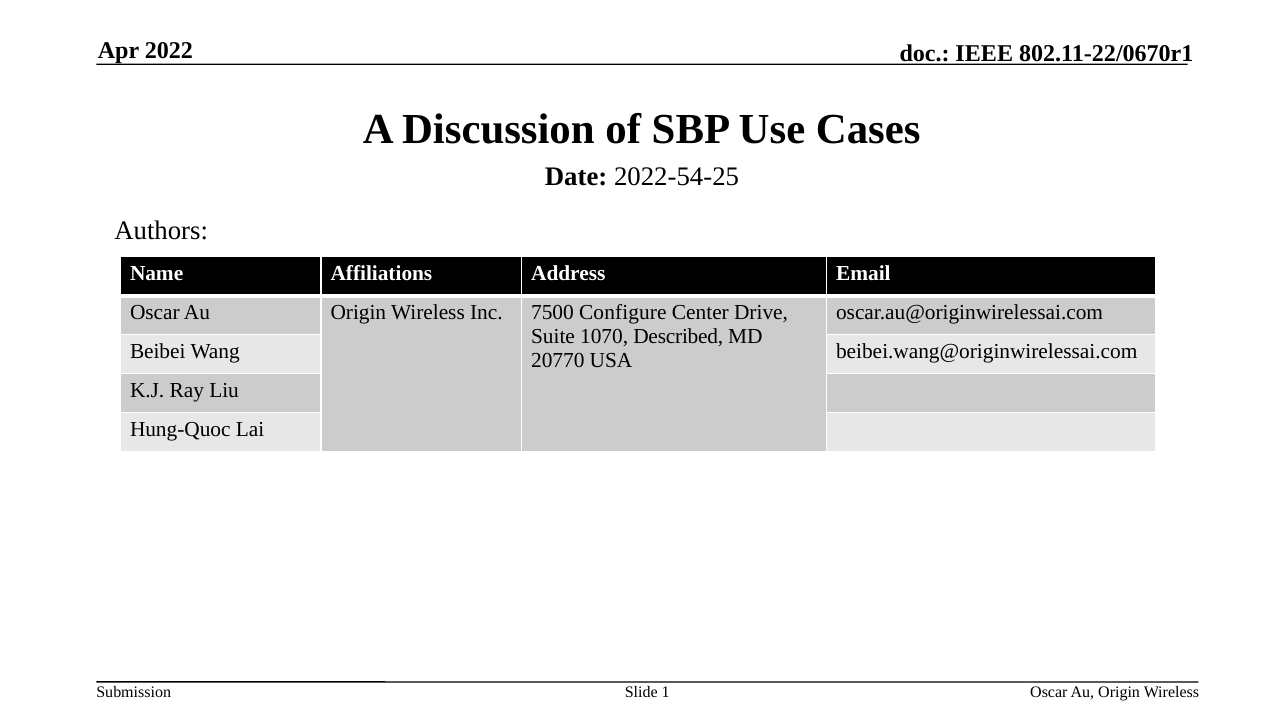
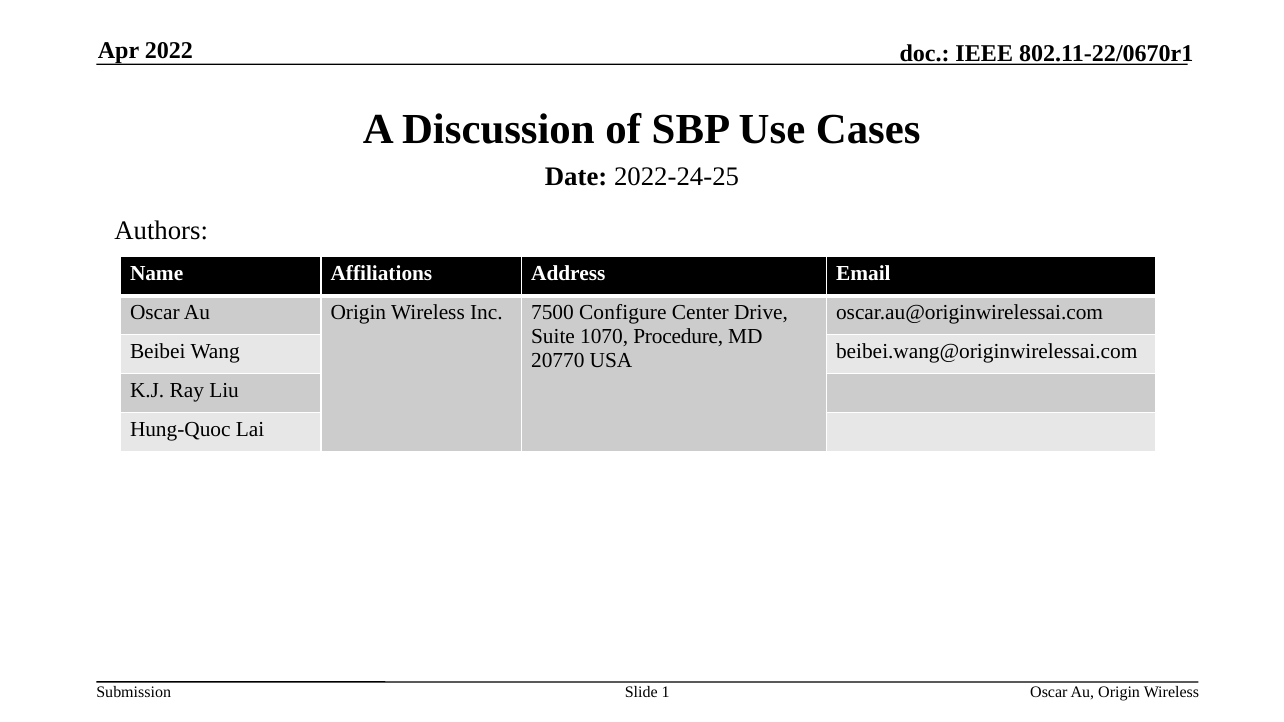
2022-54-25: 2022-54-25 -> 2022-24-25
Described: Described -> Procedure
